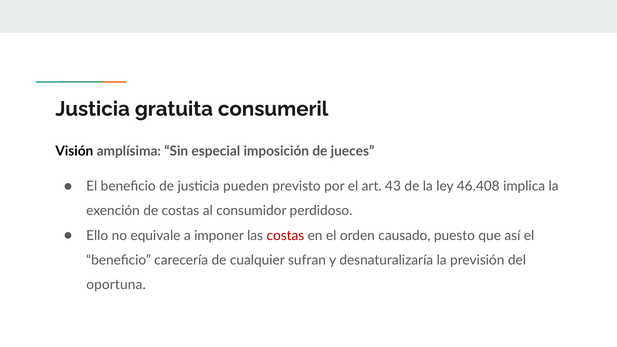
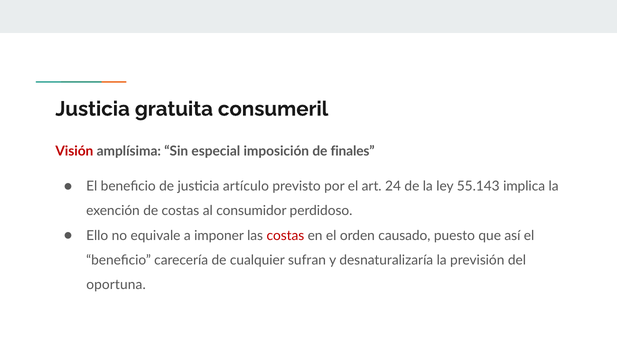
Visión colour: black -> red
jueces: jueces -> finales
pueden: pueden -> artículo
43: 43 -> 24
46.408: 46.408 -> 55.143
